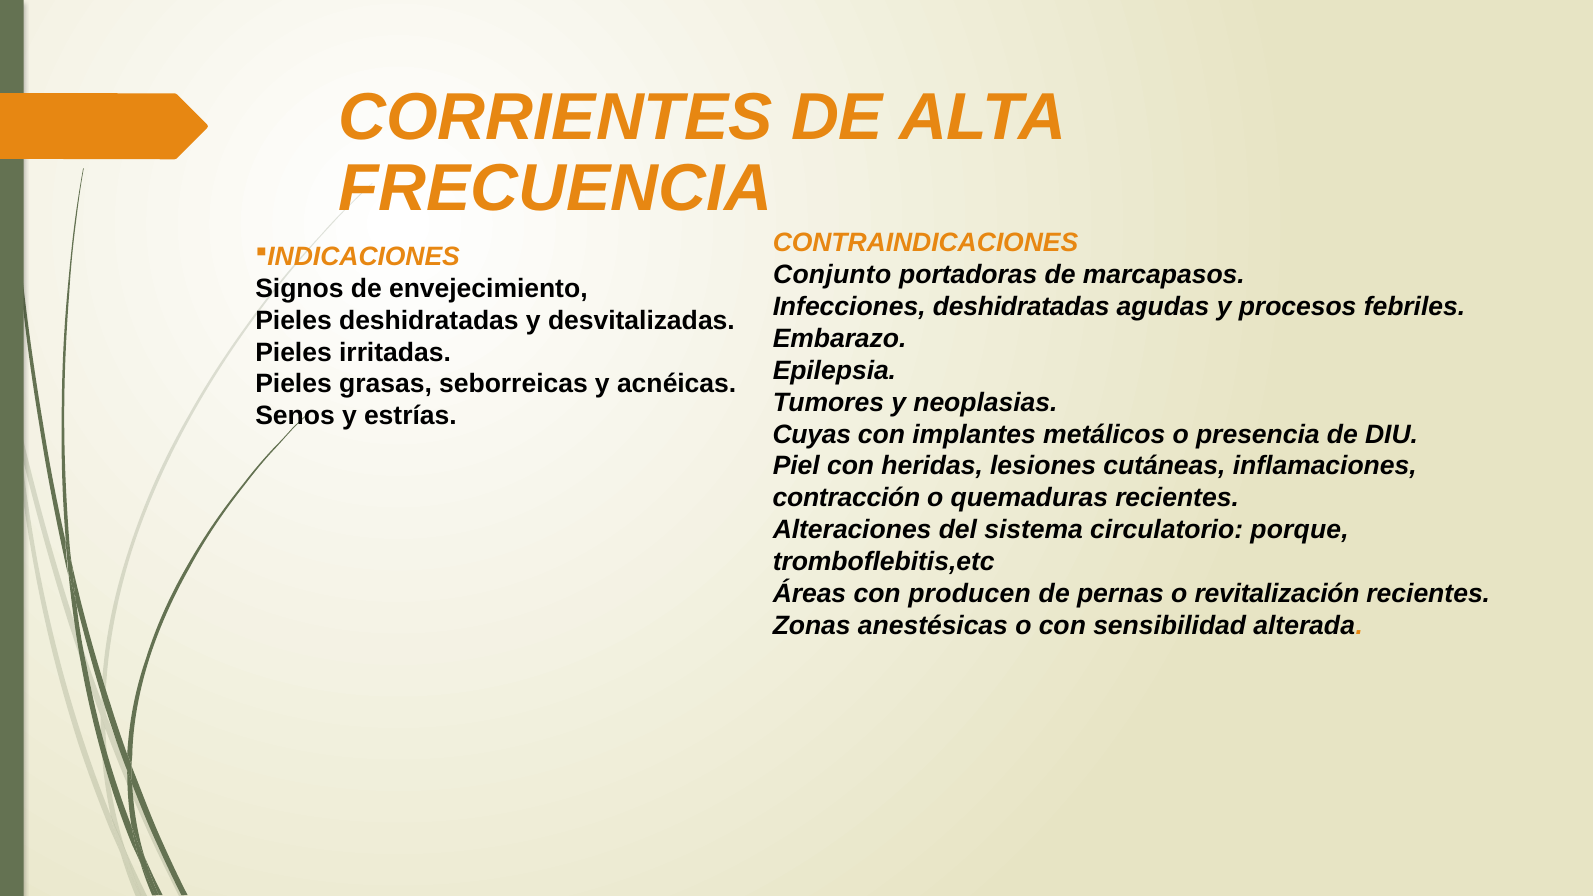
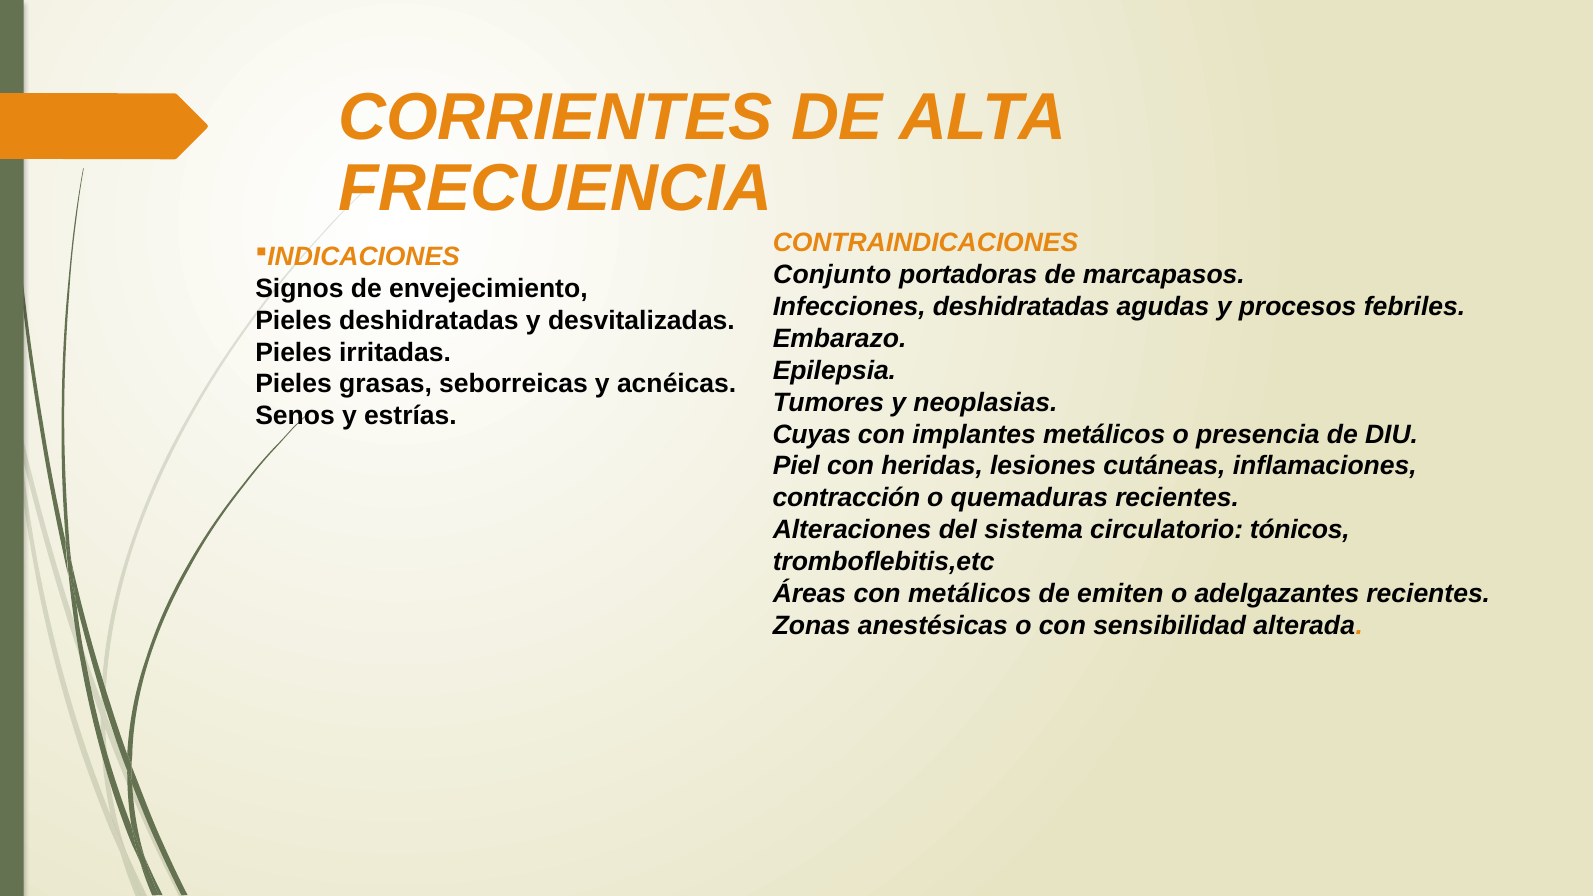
porque: porque -> tónicos
con producen: producen -> metálicos
pernas: pernas -> emiten
revitalización: revitalización -> adelgazantes
